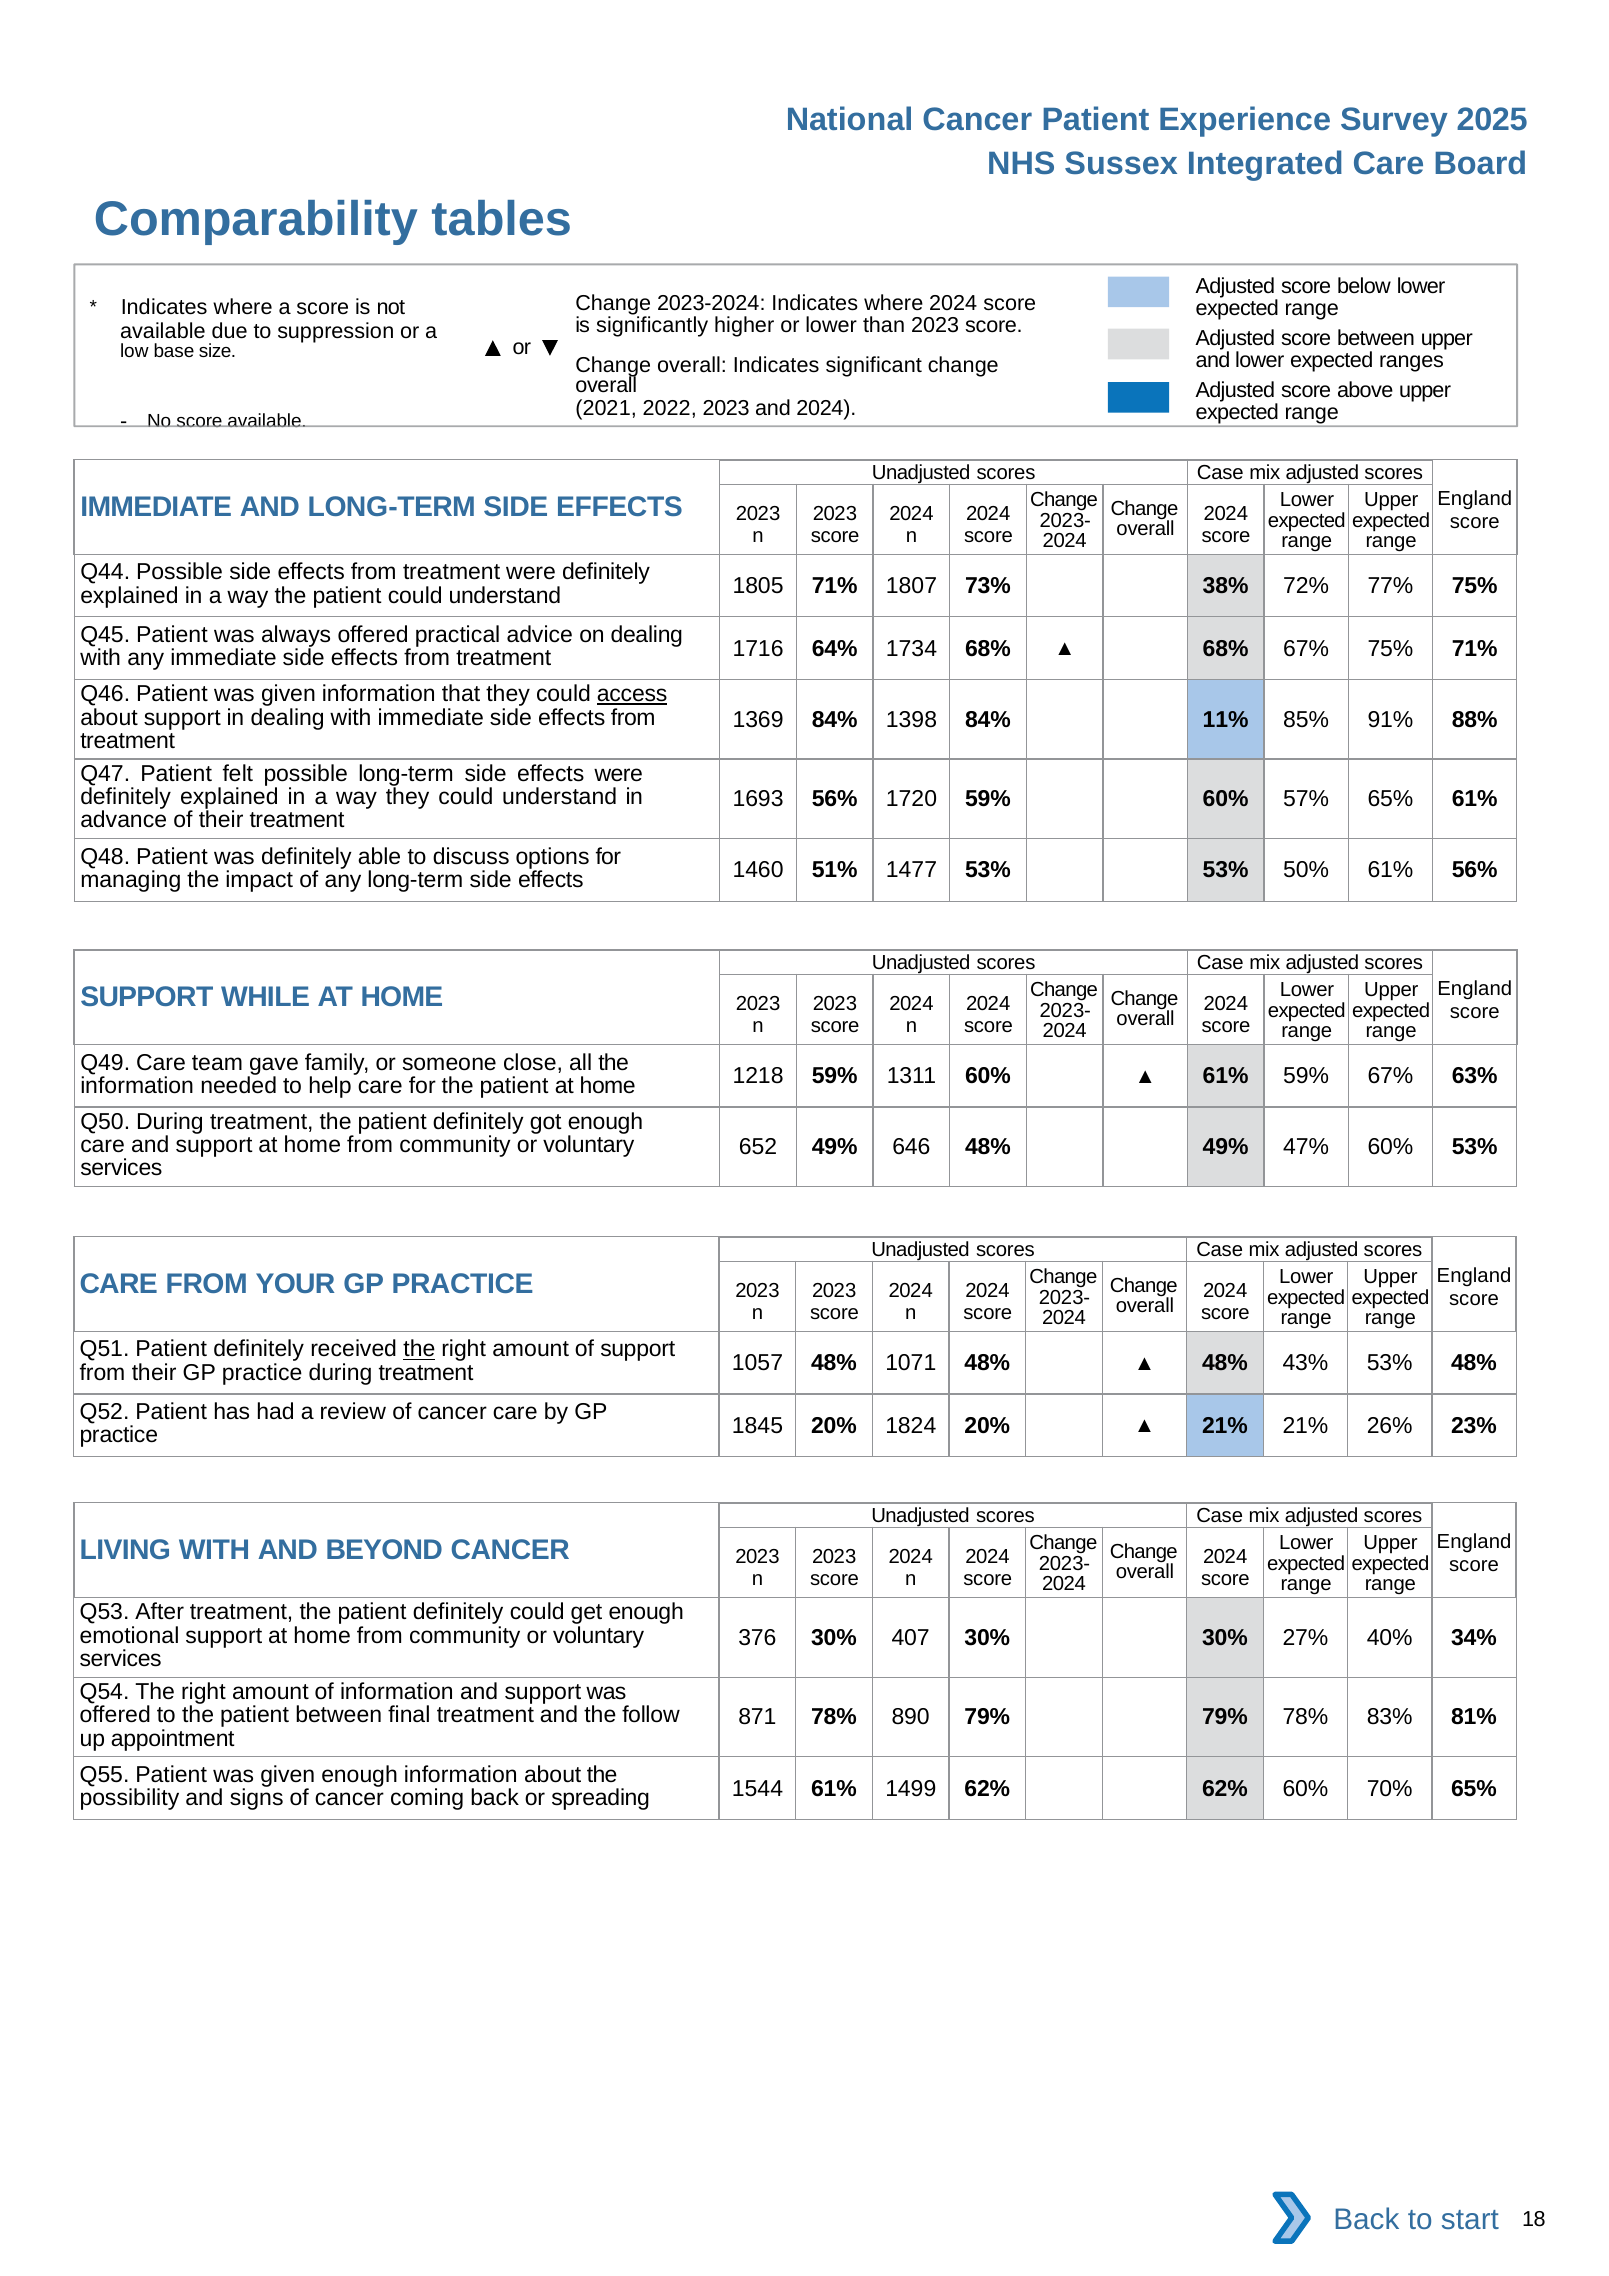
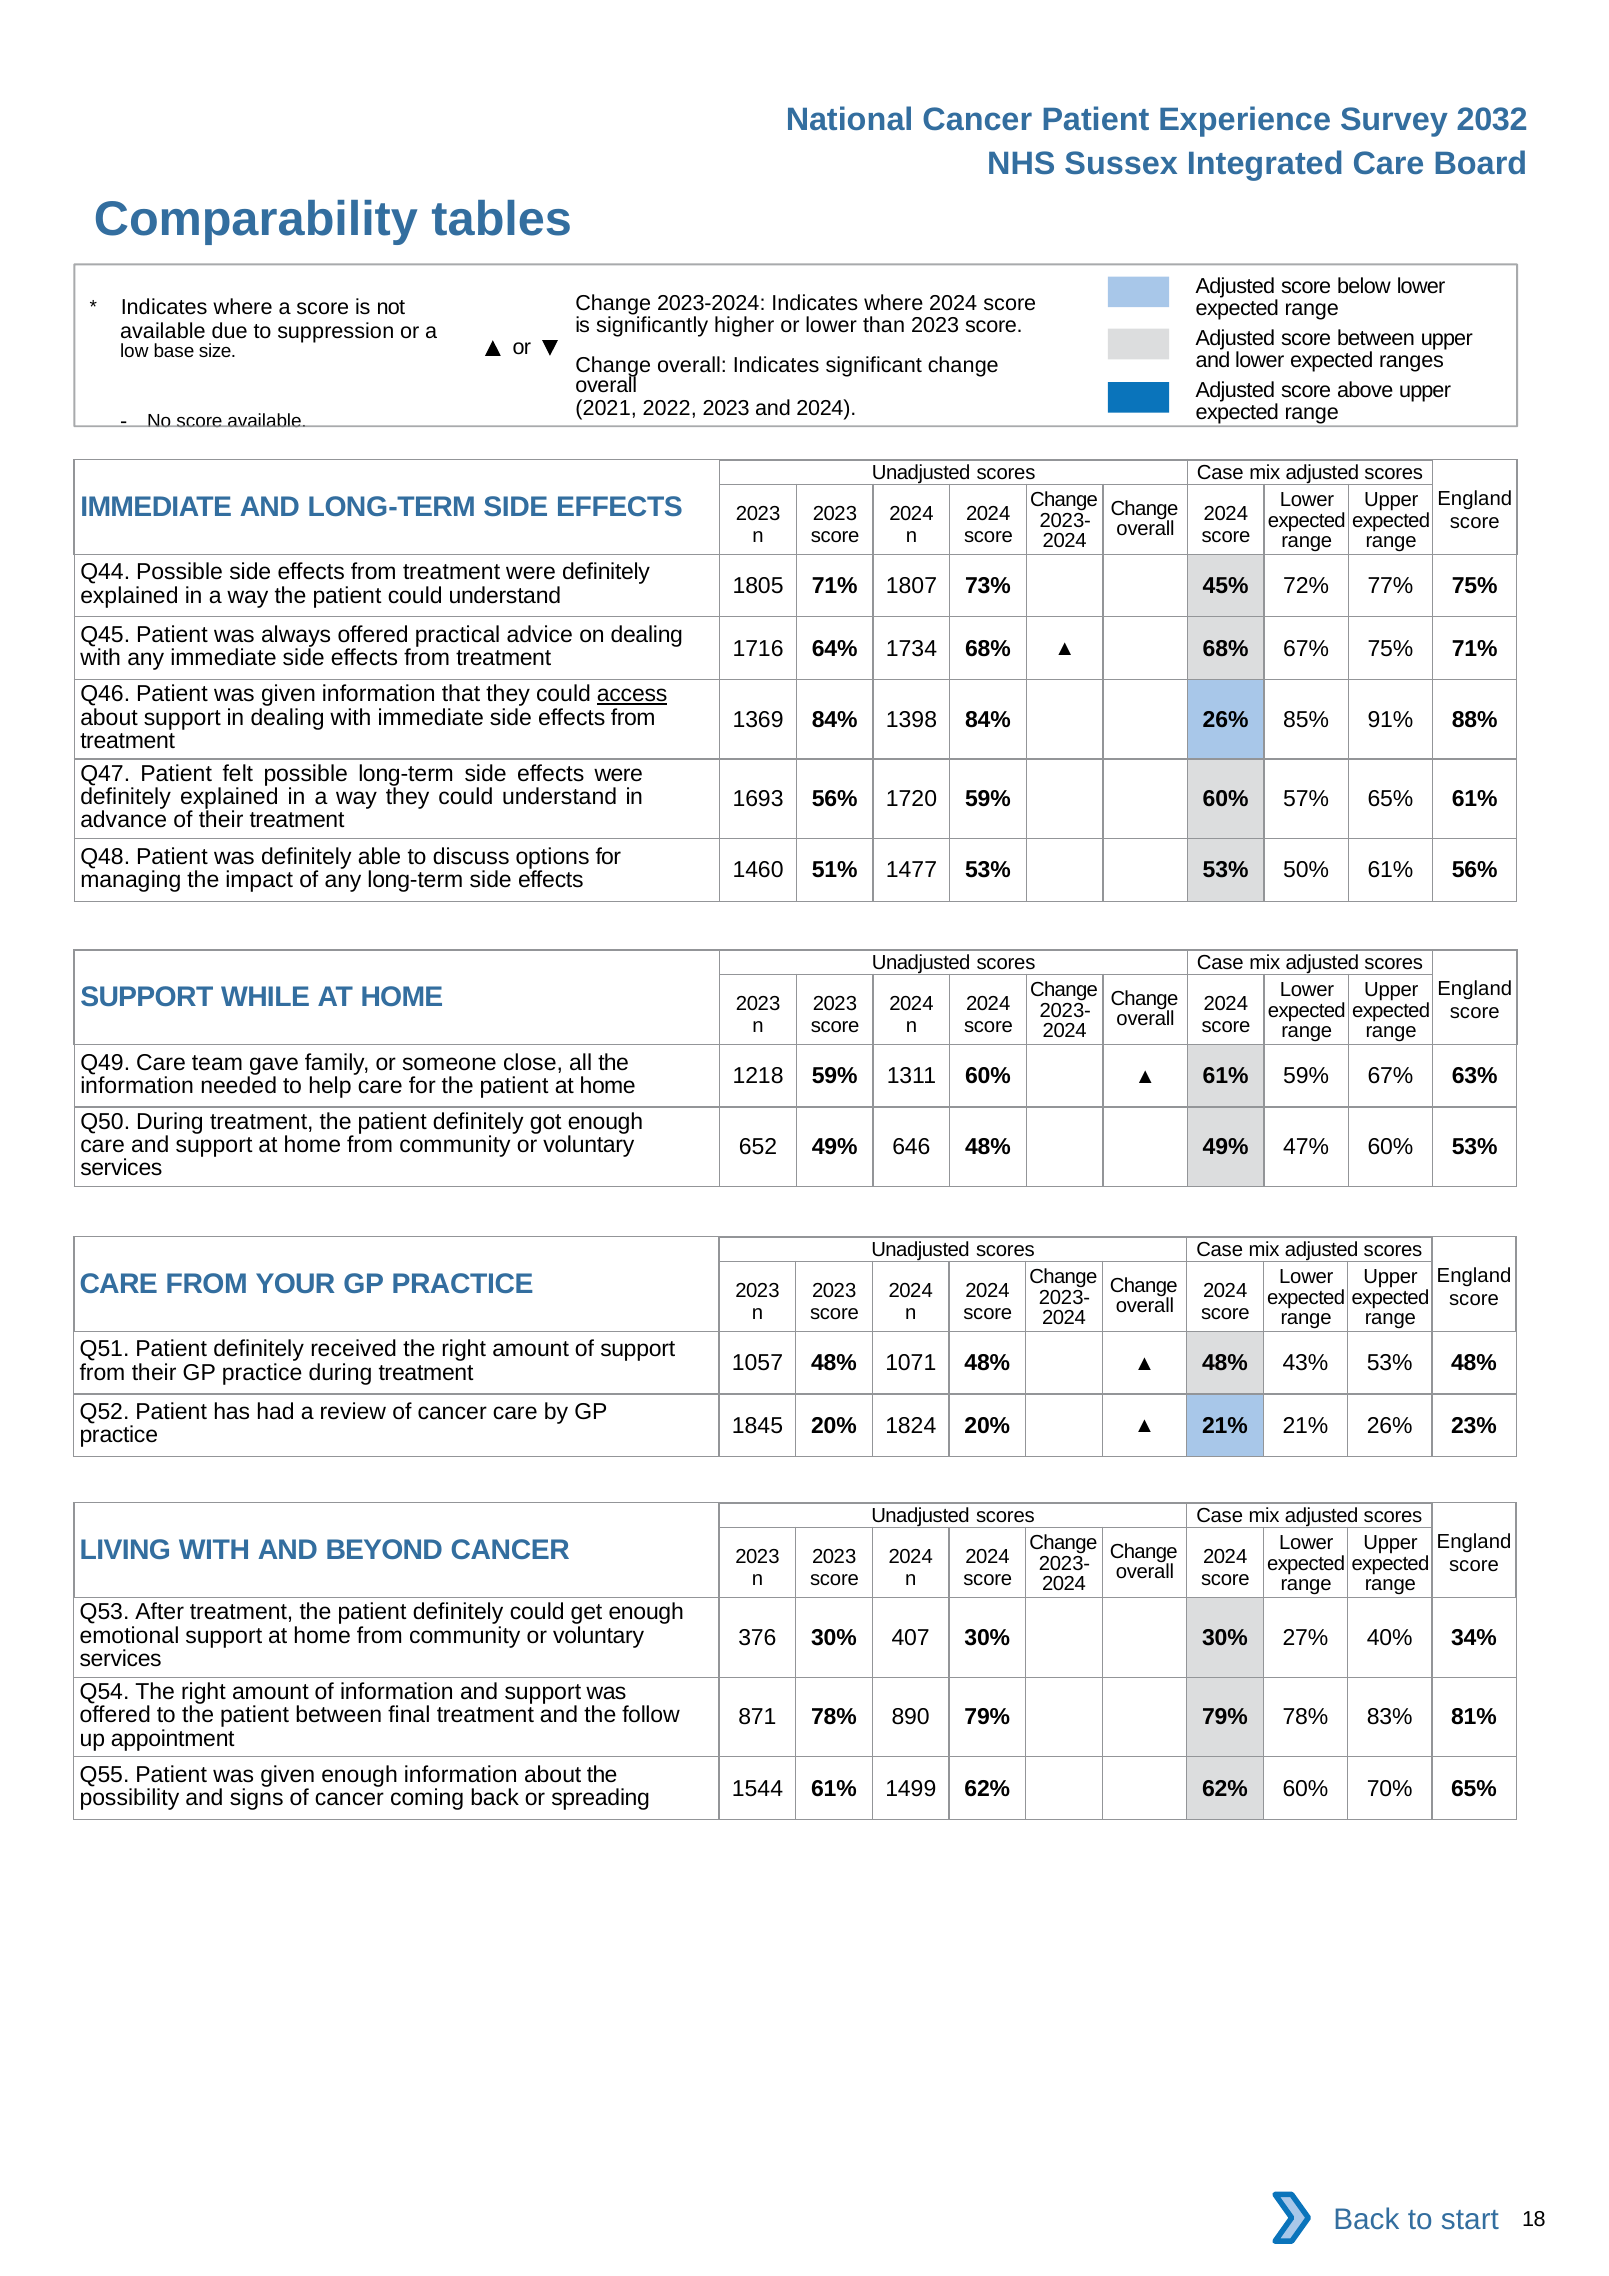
2025: 2025 -> 2032
38%: 38% -> 45%
84% 11%: 11% -> 26%
the at (419, 1350) underline: present -> none
